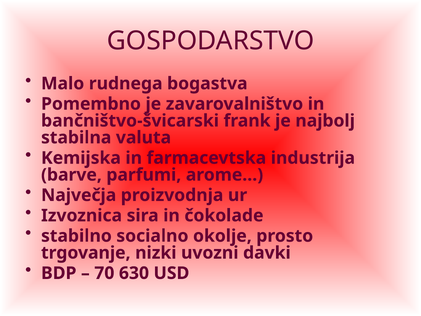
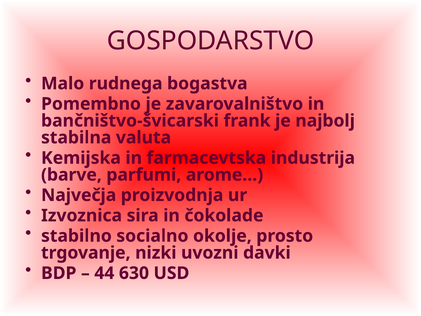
70: 70 -> 44
